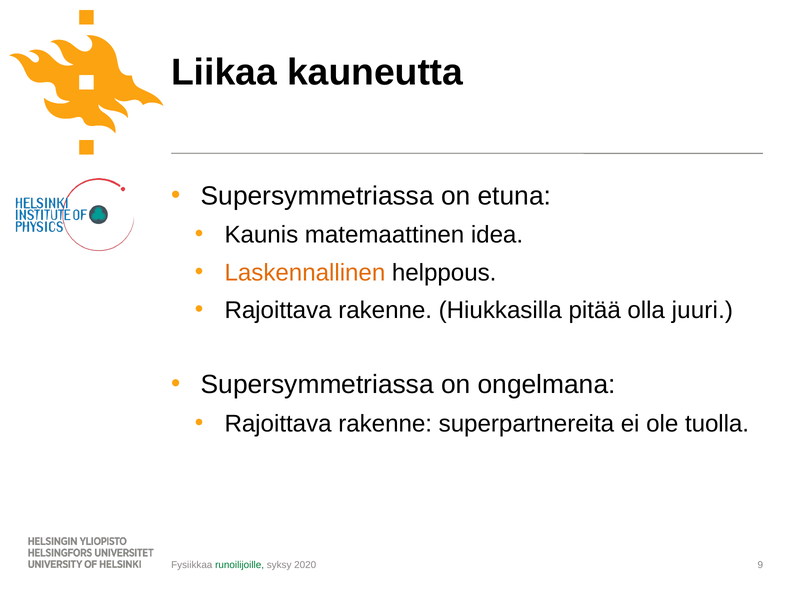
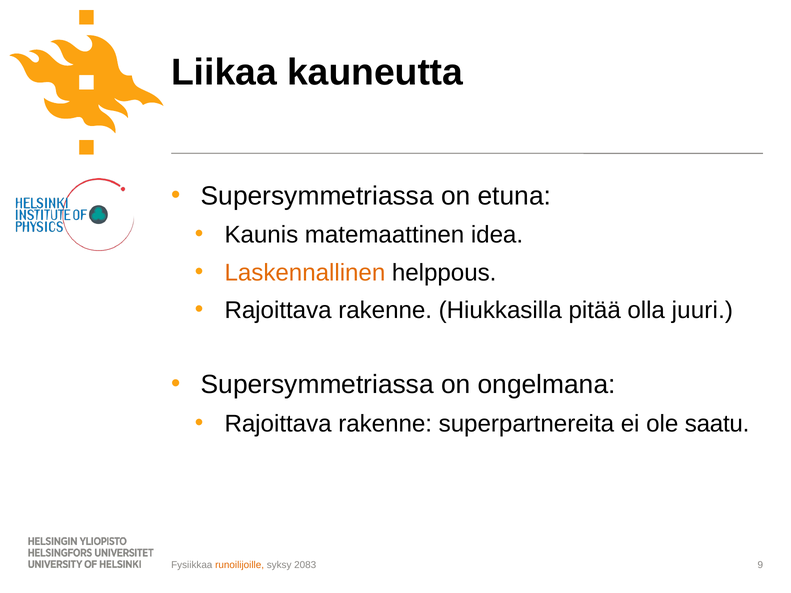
tuolla: tuolla -> saatu
runoilijoille colour: green -> orange
2020: 2020 -> 2083
